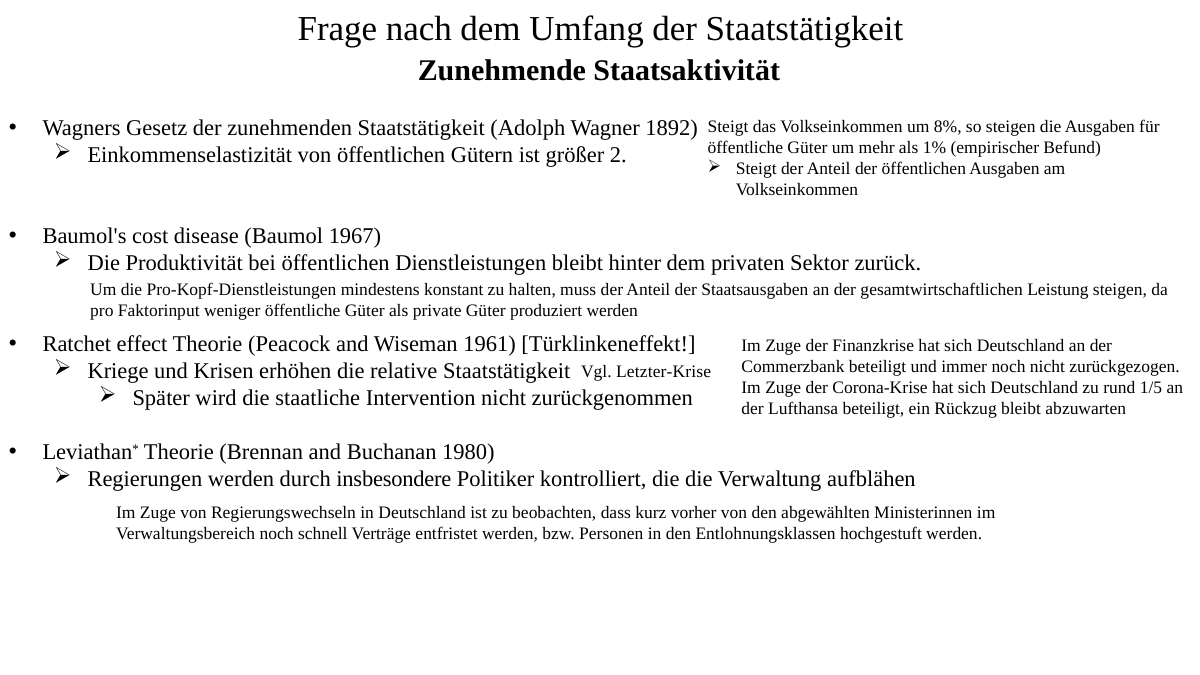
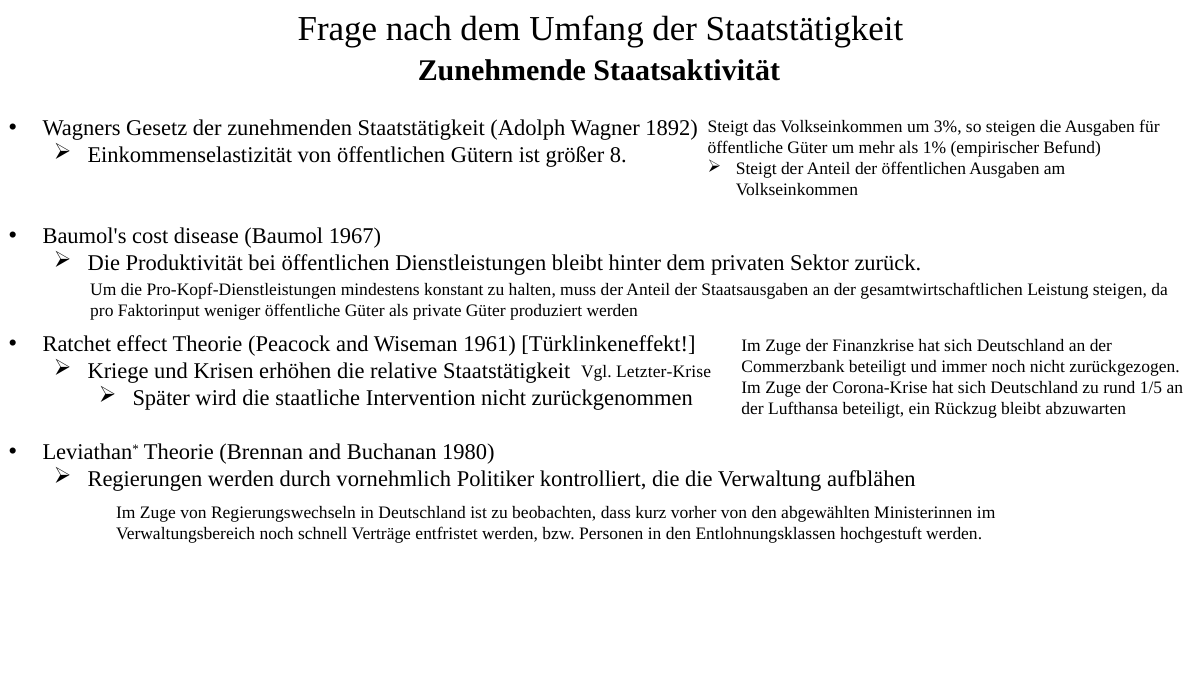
8%: 8% -> 3%
2: 2 -> 8
insbesondere: insbesondere -> vornehmlich
